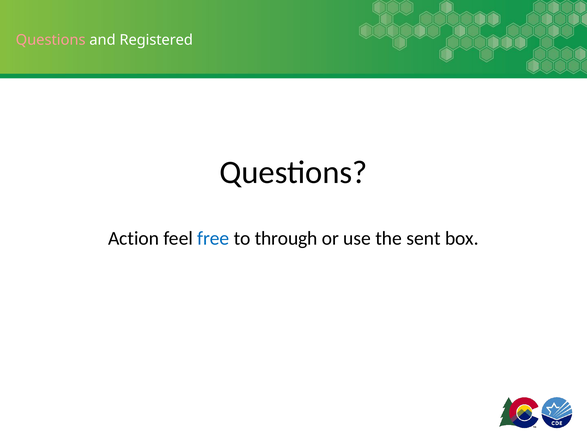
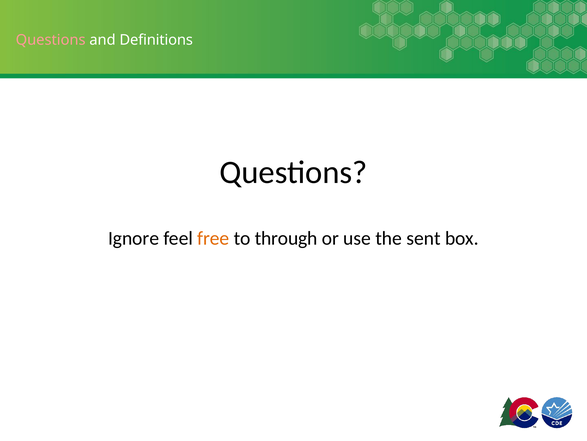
Registered: Registered -> Definitions
Action: Action -> Ignore
free colour: blue -> orange
